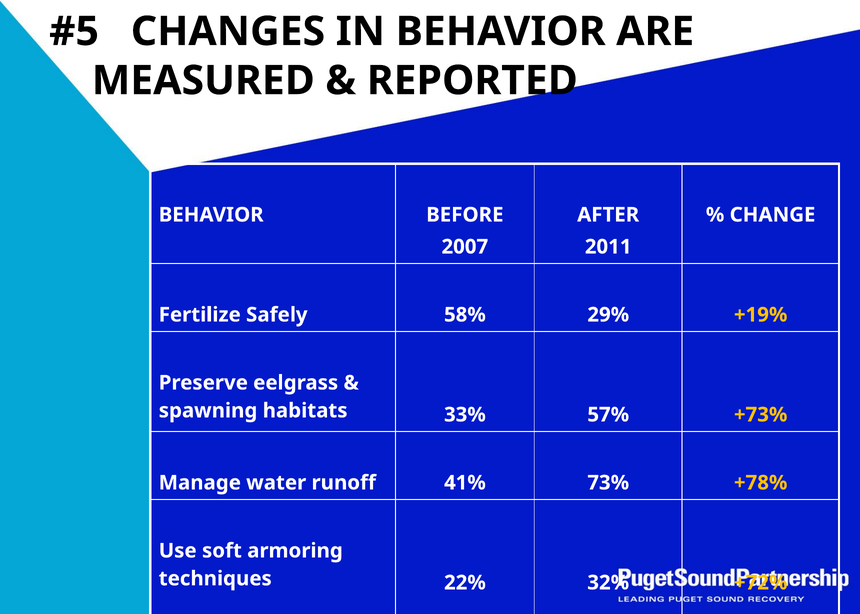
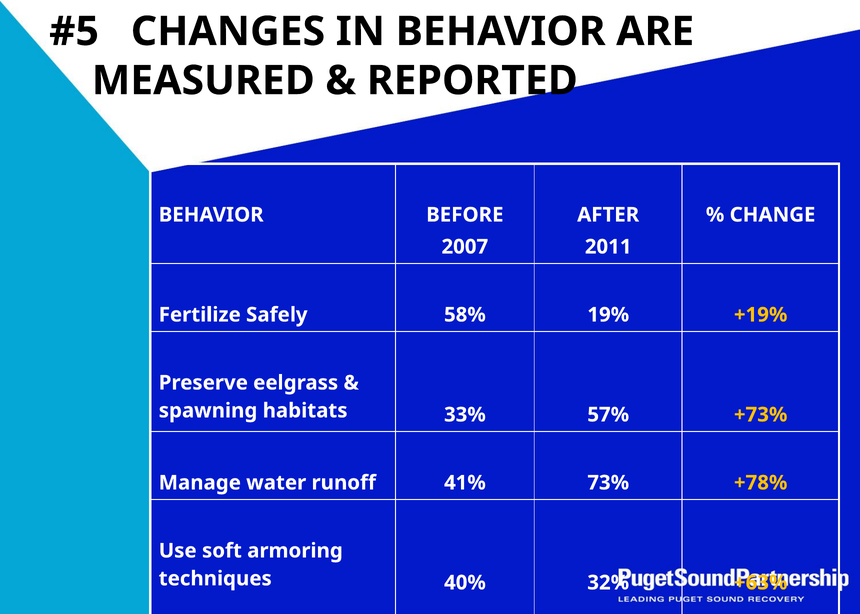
29%: 29% -> 19%
22%: 22% -> 40%
+72%: +72% -> +63%
